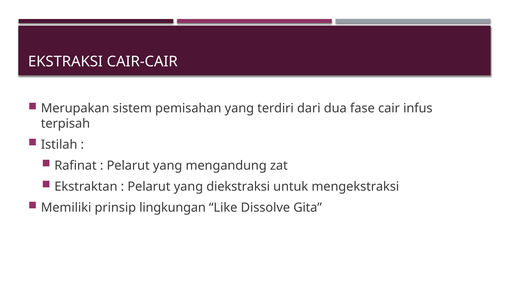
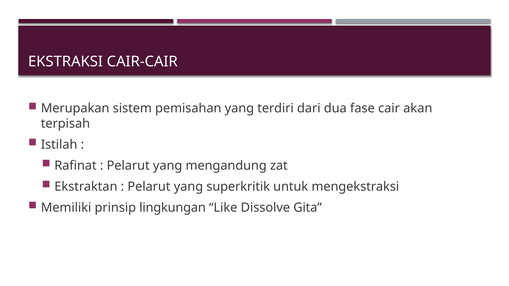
infus: infus -> akan
diekstraksi: diekstraksi -> superkritik
